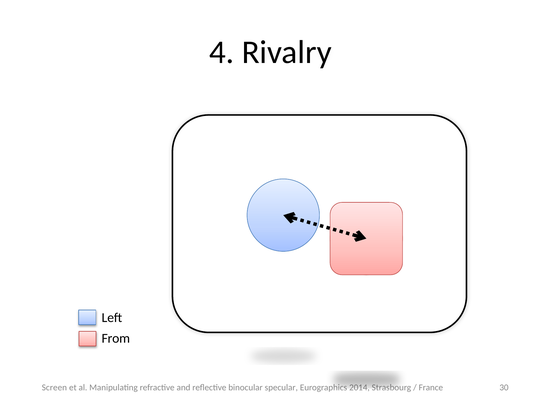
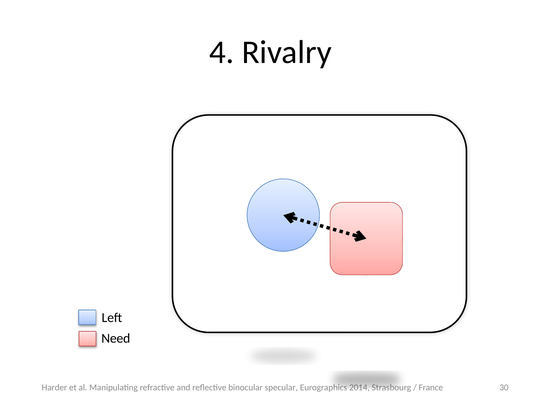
From: From -> Need
Screen: Screen -> Harder
